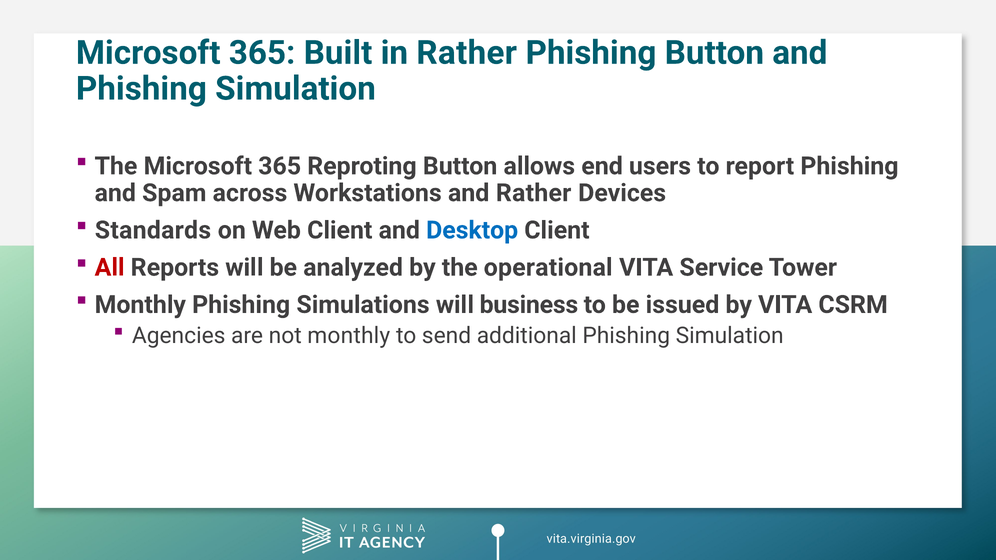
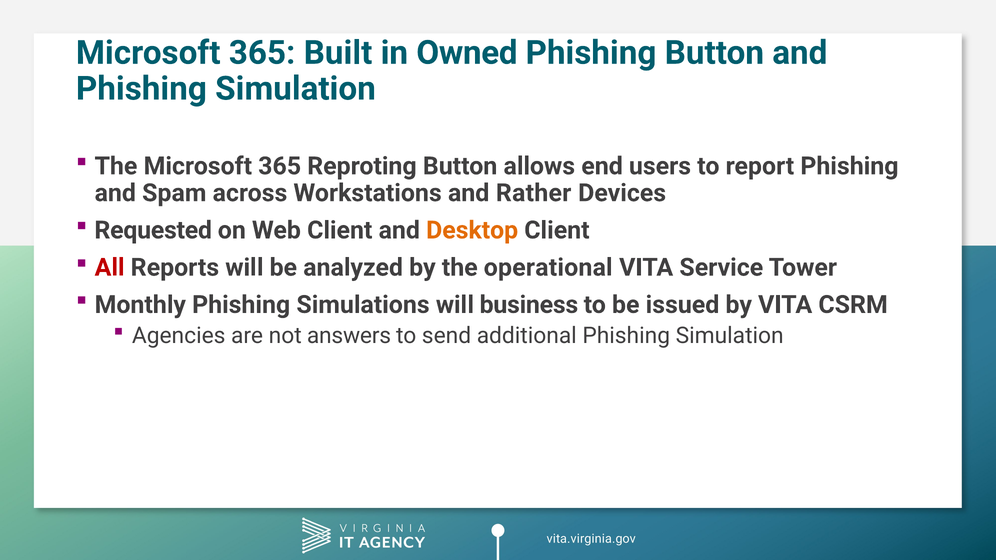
in Rather: Rather -> Owned
Standards: Standards -> Requested
Desktop colour: blue -> orange
not monthly: monthly -> answers
